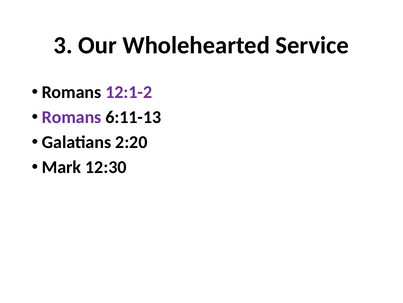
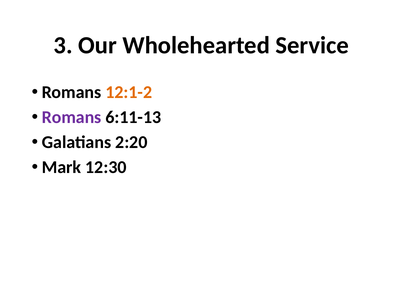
12:1-2 colour: purple -> orange
